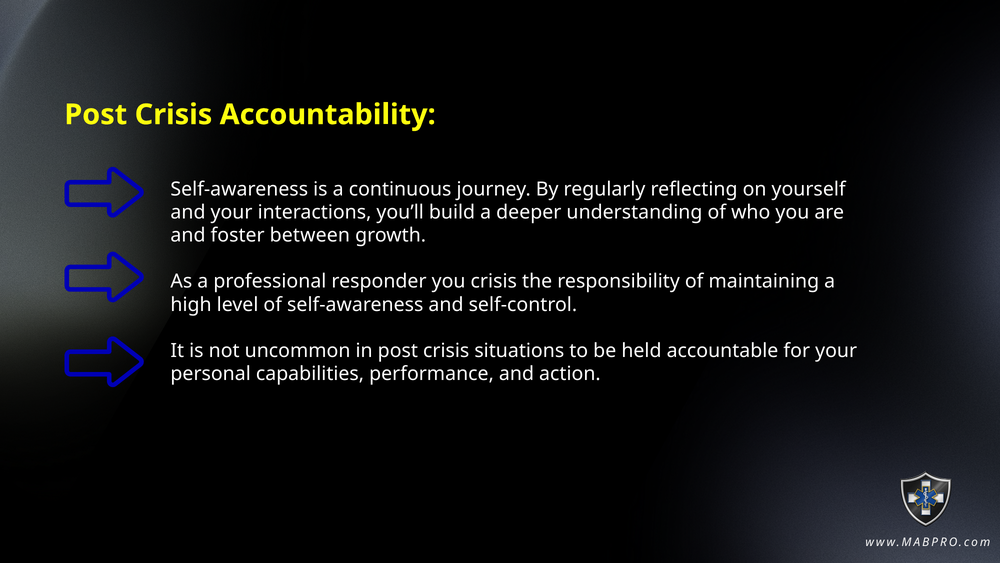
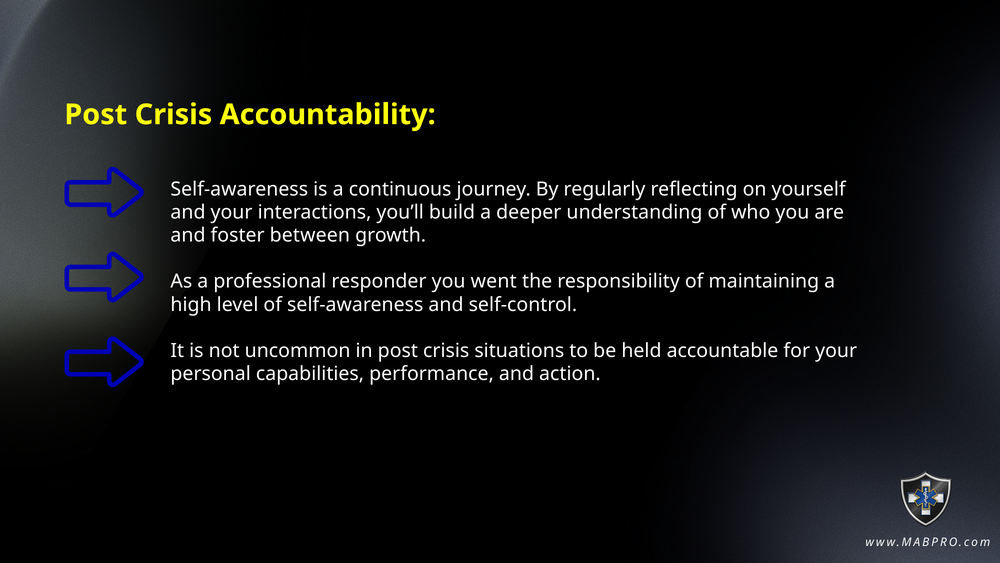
you crisis: crisis -> went
